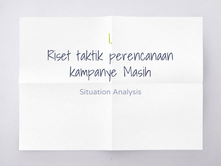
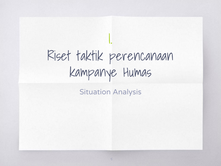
Masih: Masih -> Humas
